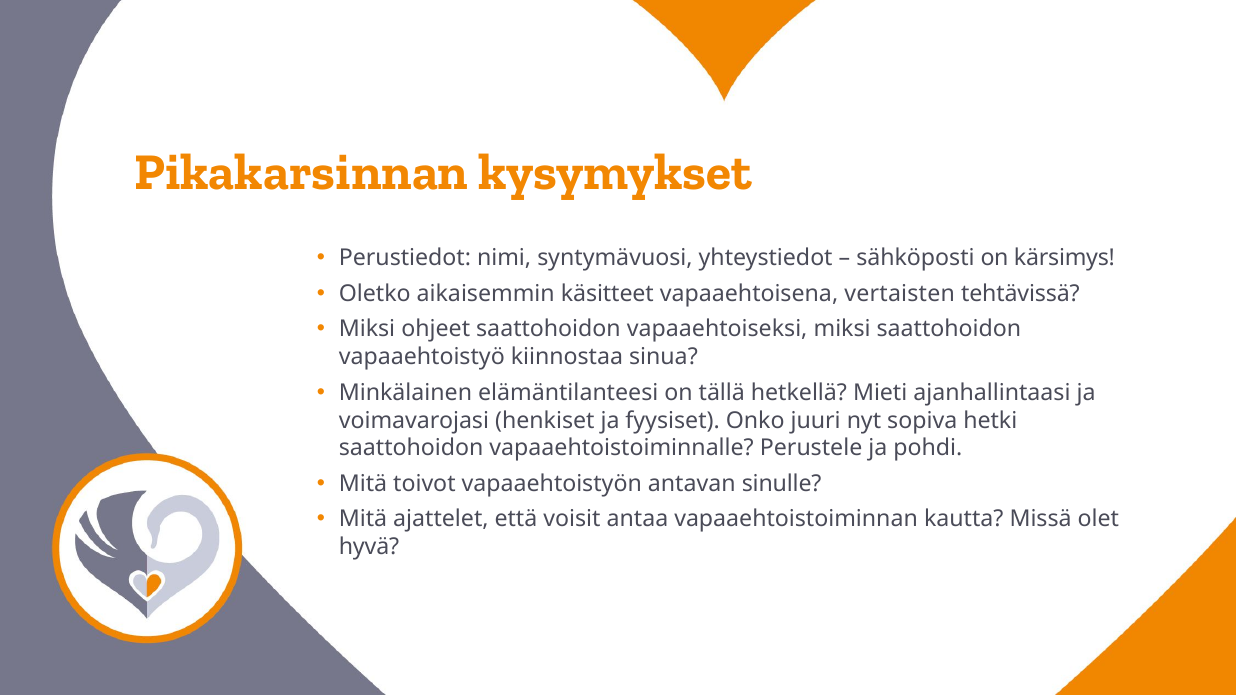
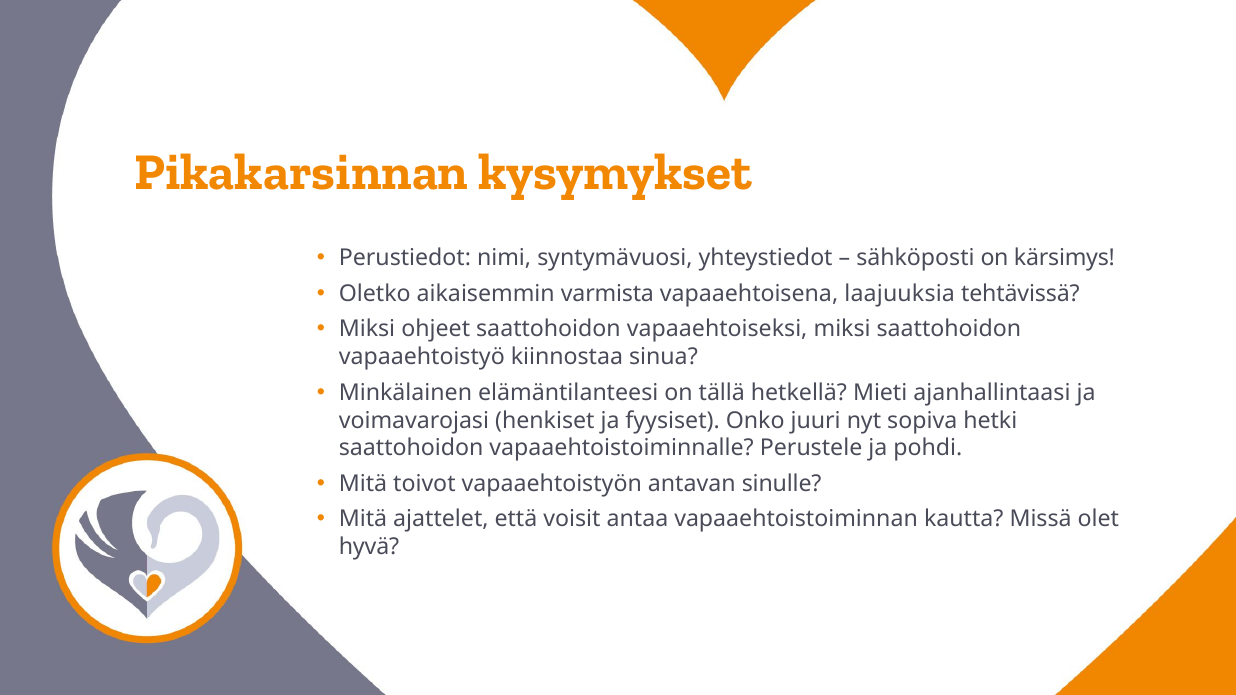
käsitteet: käsitteet -> varmista
vertaisten: vertaisten -> laajuuksia
